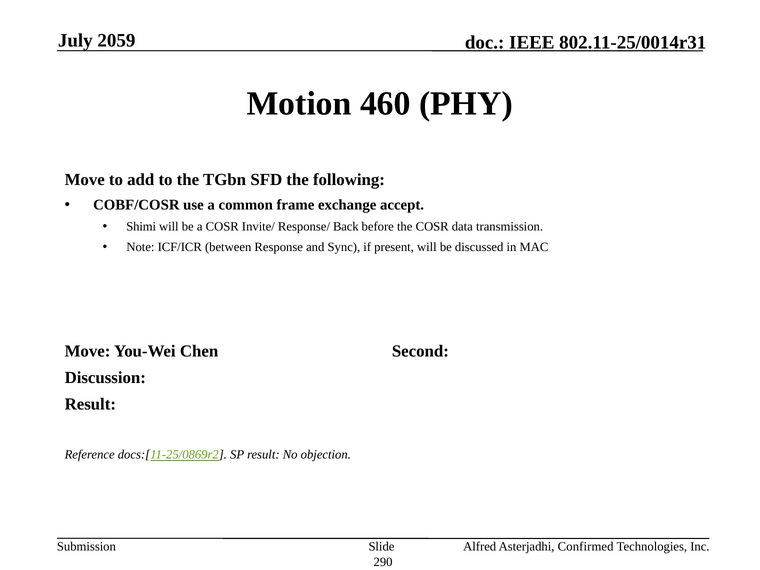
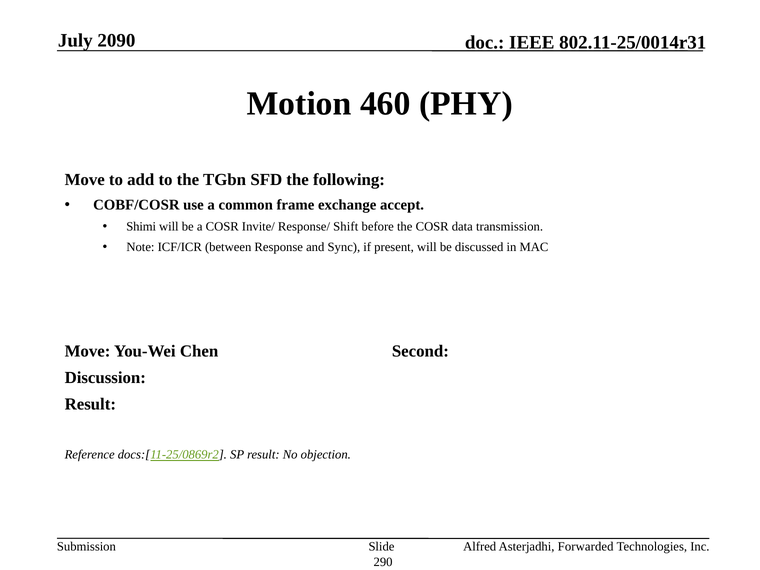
2059: 2059 -> 2090
Back: Back -> Shift
Confirmed: Confirmed -> Forwarded
